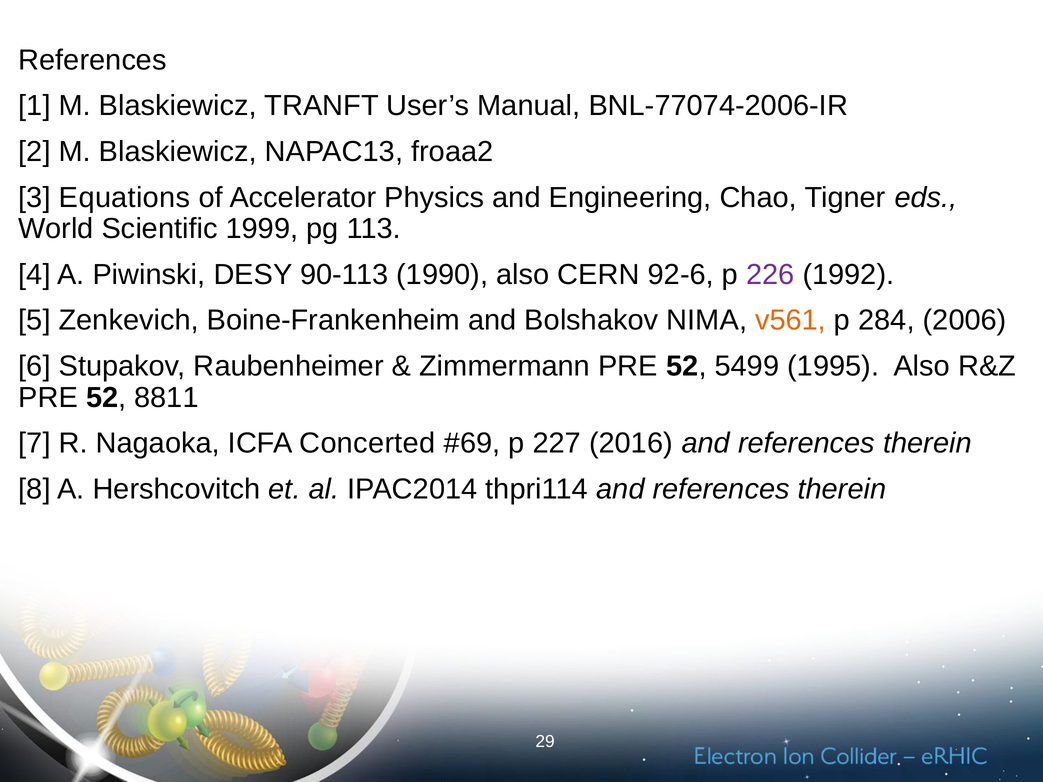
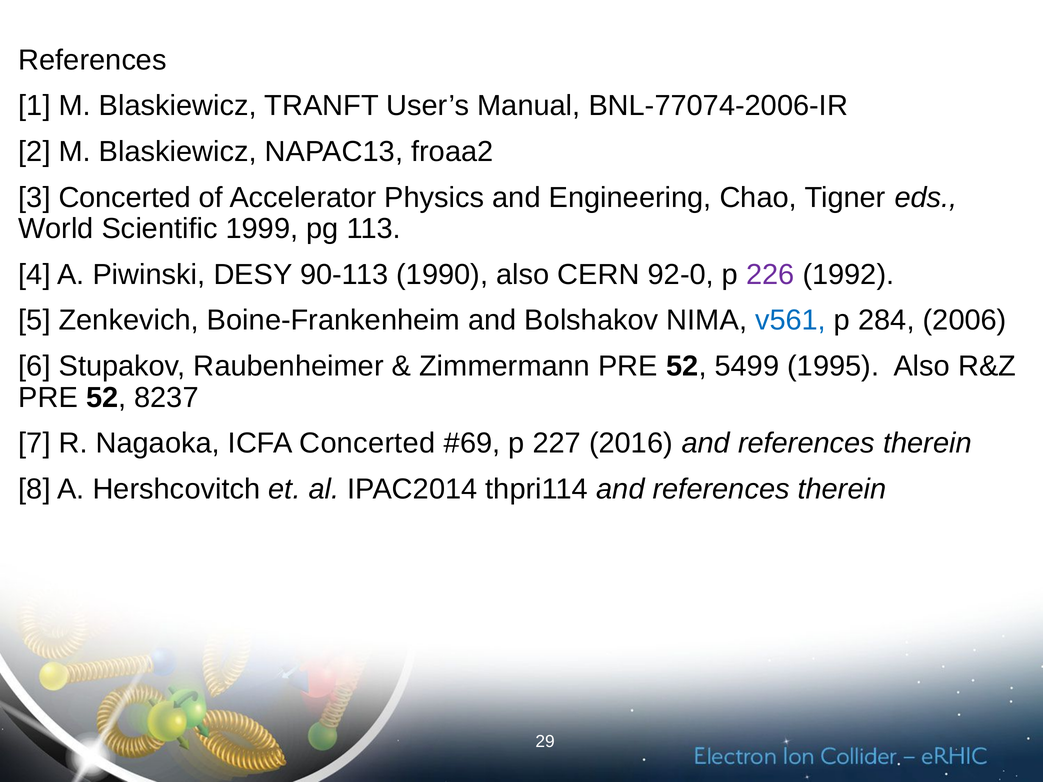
3 Equations: Equations -> Concerted
92-6: 92-6 -> 92-0
v561 colour: orange -> blue
8811: 8811 -> 8237
